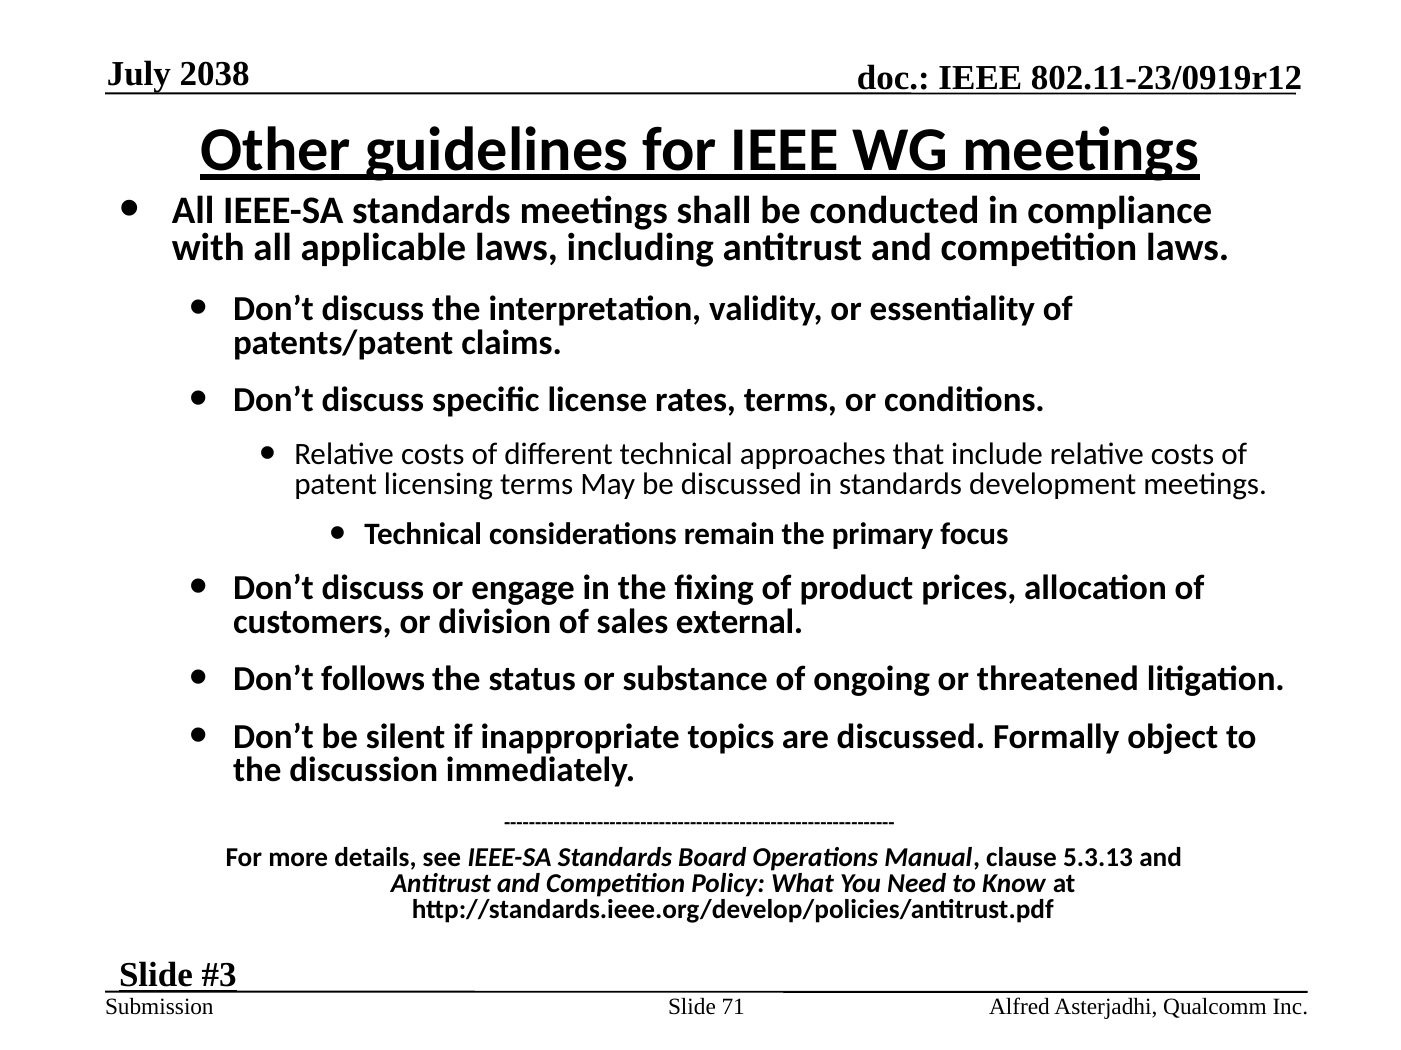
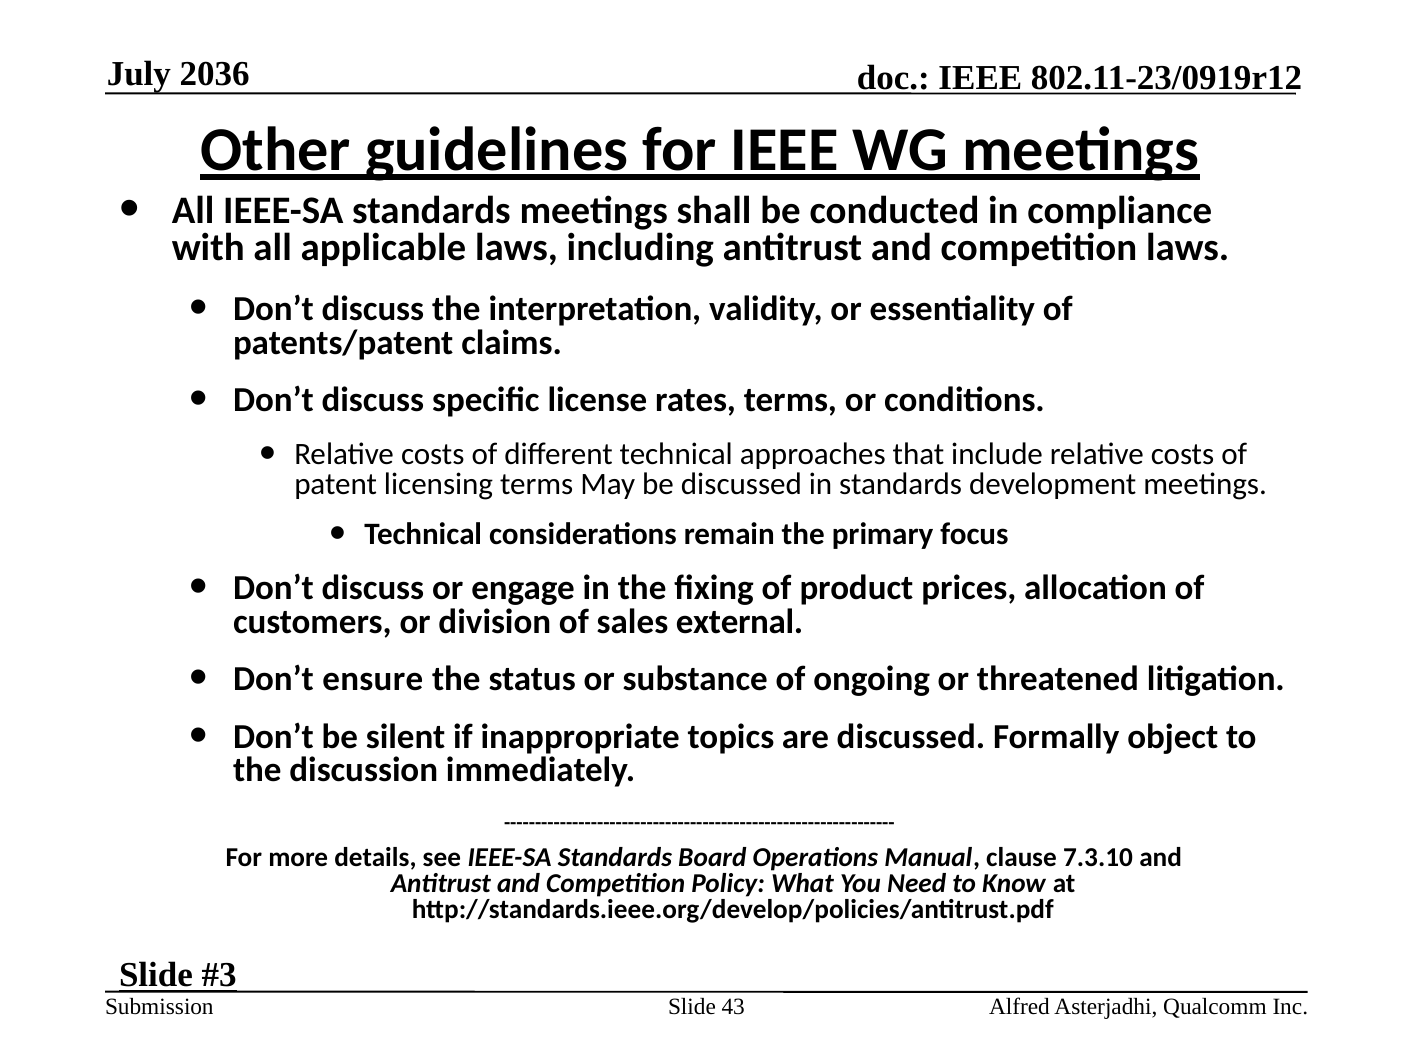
2038: 2038 -> 2036
follows: follows -> ensure
5.3.13: 5.3.13 -> 7.3.10
71: 71 -> 43
